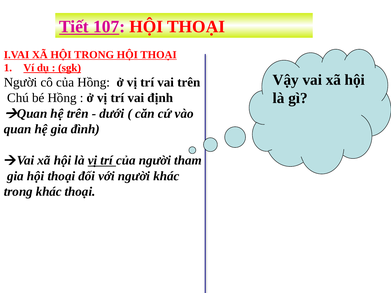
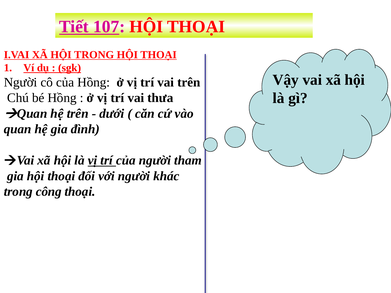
định: định -> thưa
trong khác: khác -> công
